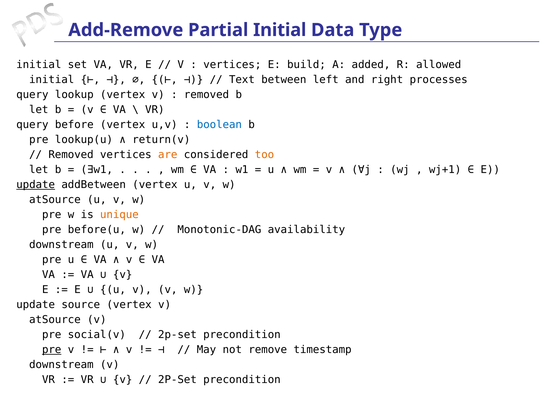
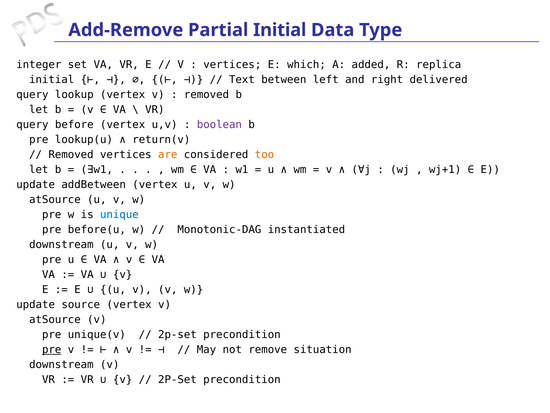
initial at (39, 65): initial -> integer
build: build -> which
allowed: allowed -> replica
processes: processes -> delivered
boolean colour: blue -> purple
update at (36, 184) underline: present -> none
unique colour: orange -> blue
availability: availability -> instantiated
social(v: social(v -> unique(v
timestamp: timestamp -> situation
